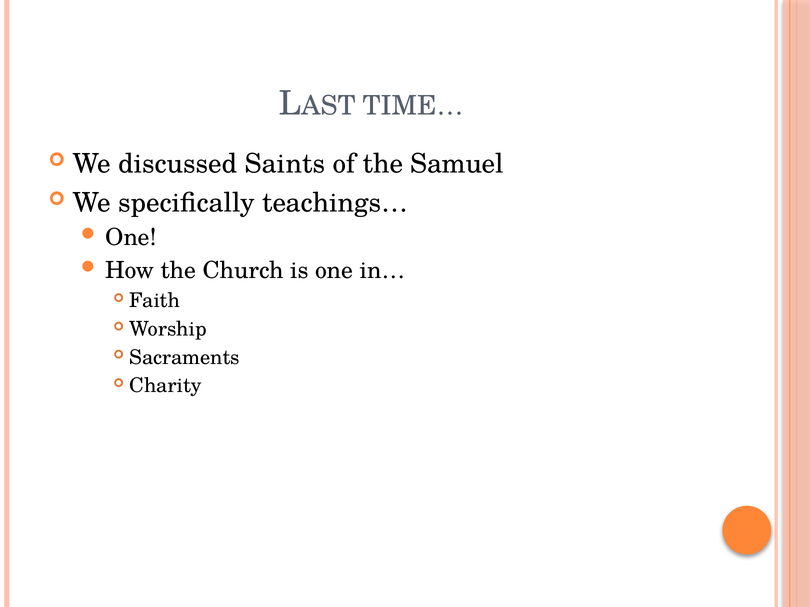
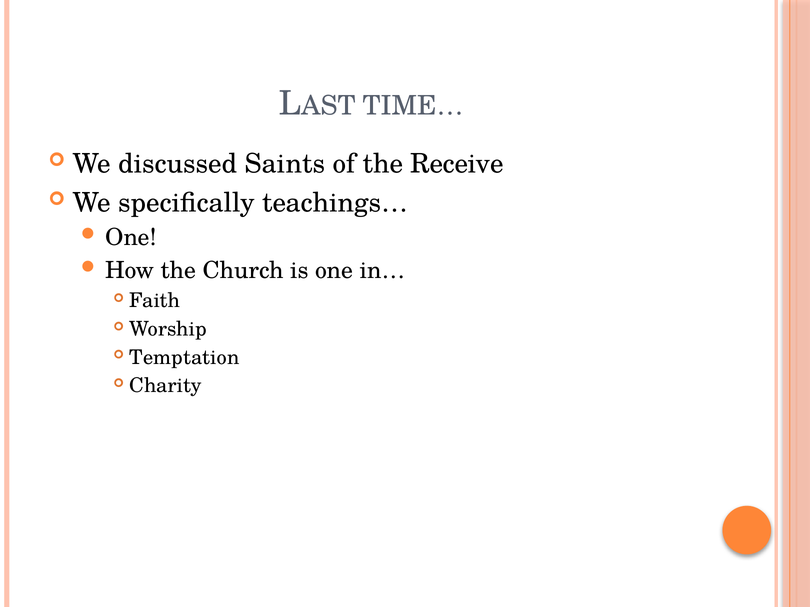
Samuel: Samuel -> Receive
Sacraments: Sacraments -> Temptation
